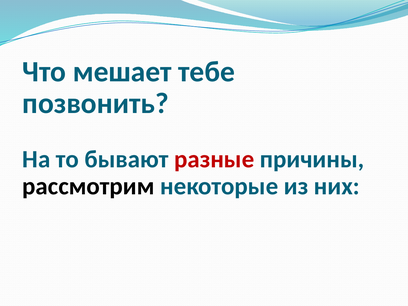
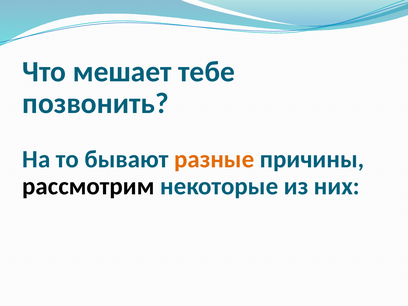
разные colour: red -> orange
